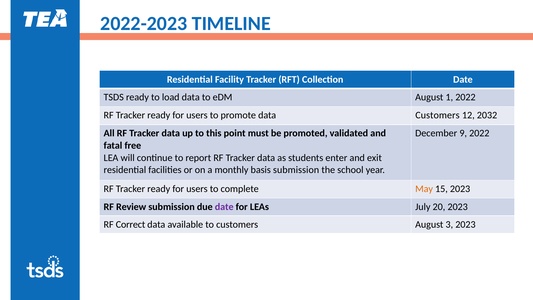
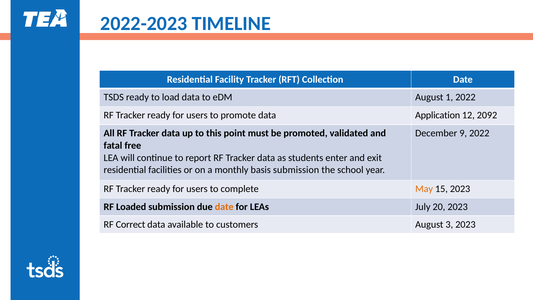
data Customers: Customers -> Application
2032: 2032 -> 2092
Review: Review -> Loaded
date at (224, 207) colour: purple -> orange
